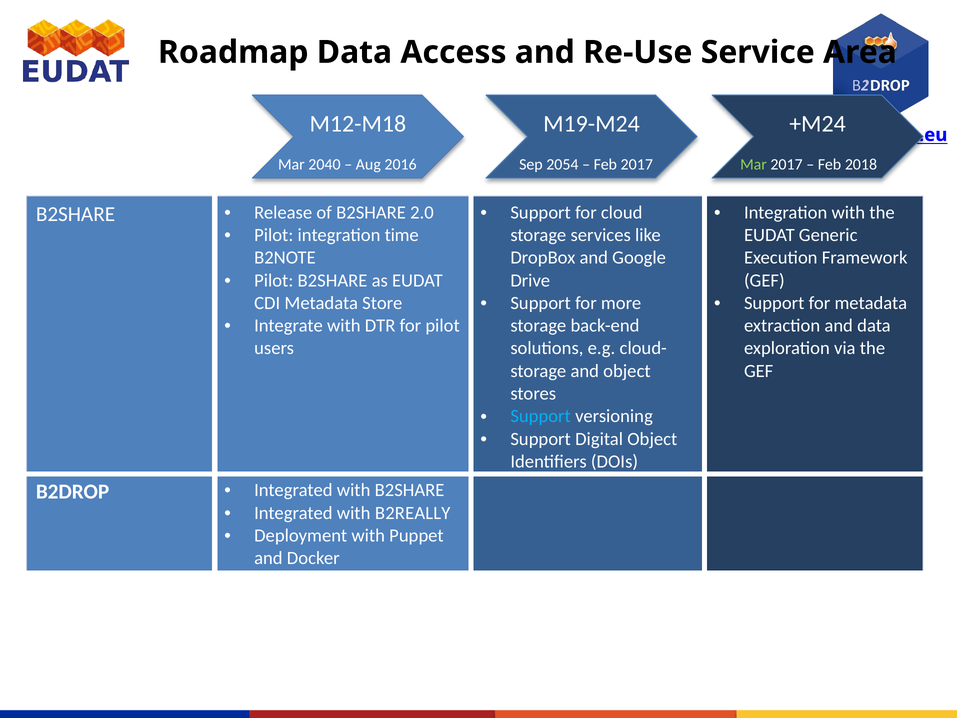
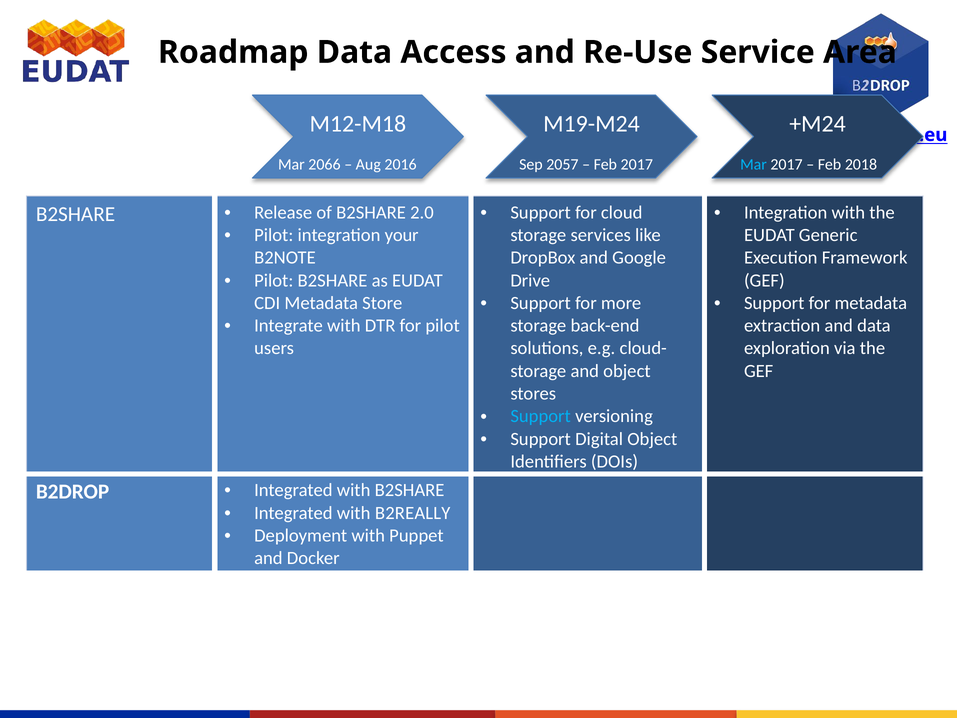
2040: 2040 -> 2066
2054: 2054 -> 2057
Mar at (754, 164) colour: light green -> light blue
time: time -> your
